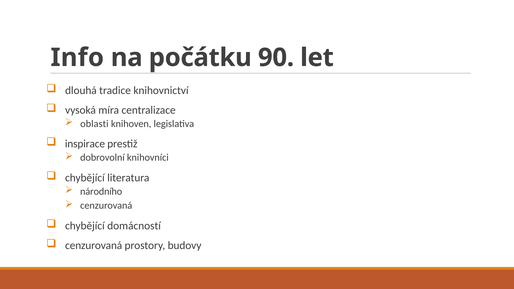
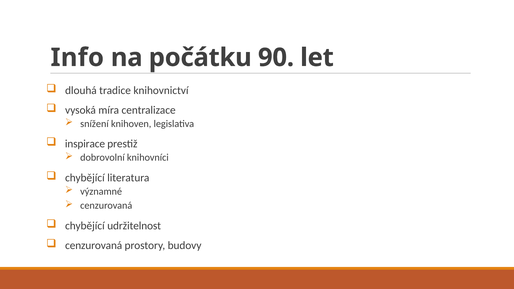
oblasti: oblasti -> snížení
národního: národního -> významné
domácností: domácností -> udržitelnost
